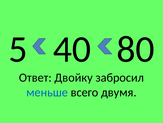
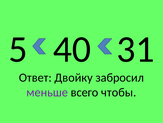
80: 80 -> 31
меньше colour: blue -> purple
двумя: двумя -> чтобы
